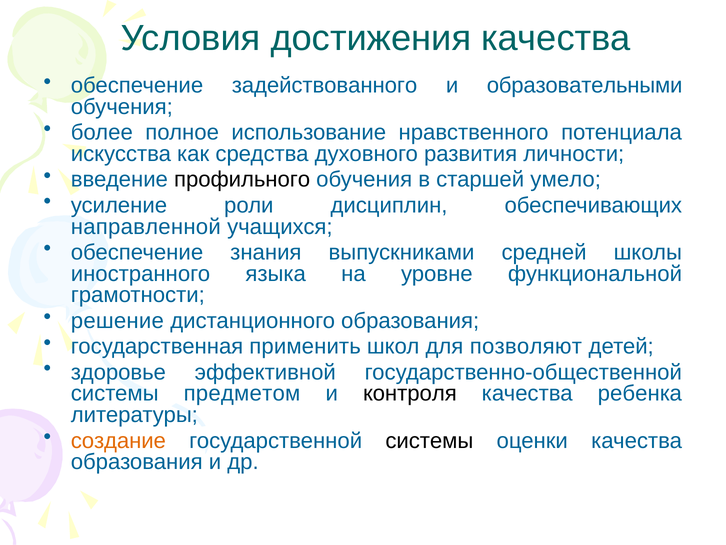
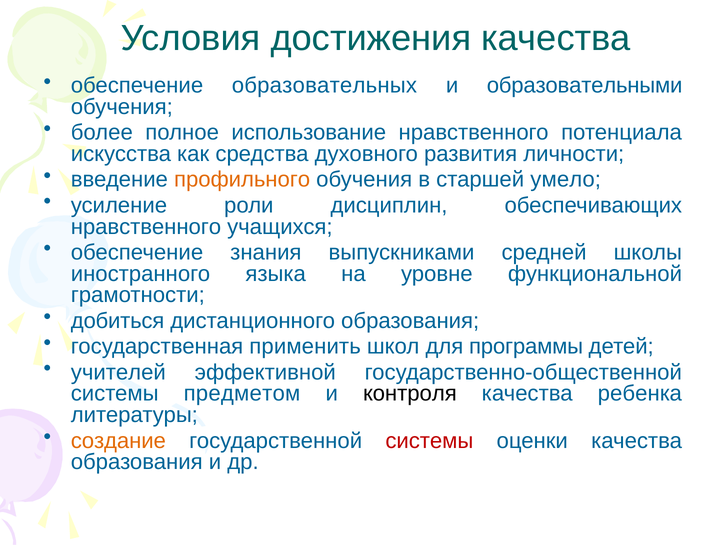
задействованного: задействованного -> образовательных
профильного colour: black -> orange
направленной at (146, 226): направленной -> нравственного
решение: решение -> добиться
позволяют: позволяют -> программы
здоровье: здоровье -> учителей
системы at (429, 440) colour: black -> red
